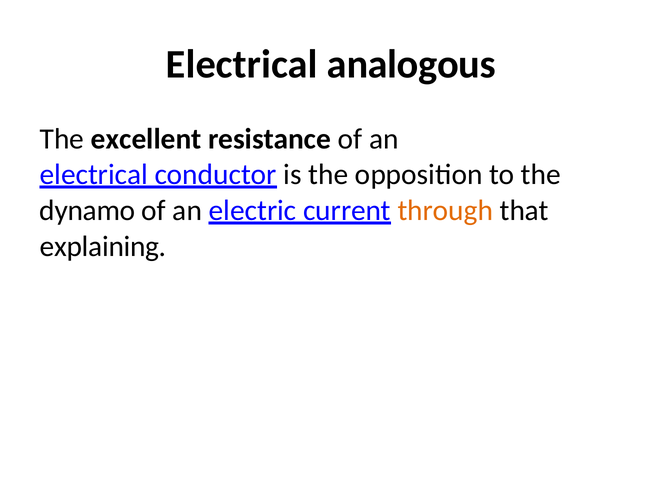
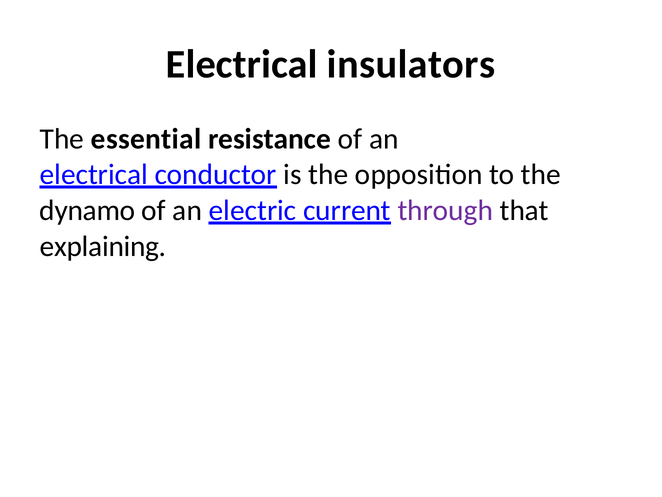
analogous: analogous -> insulators
excellent: excellent -> essential
through colour: orange -> purple
